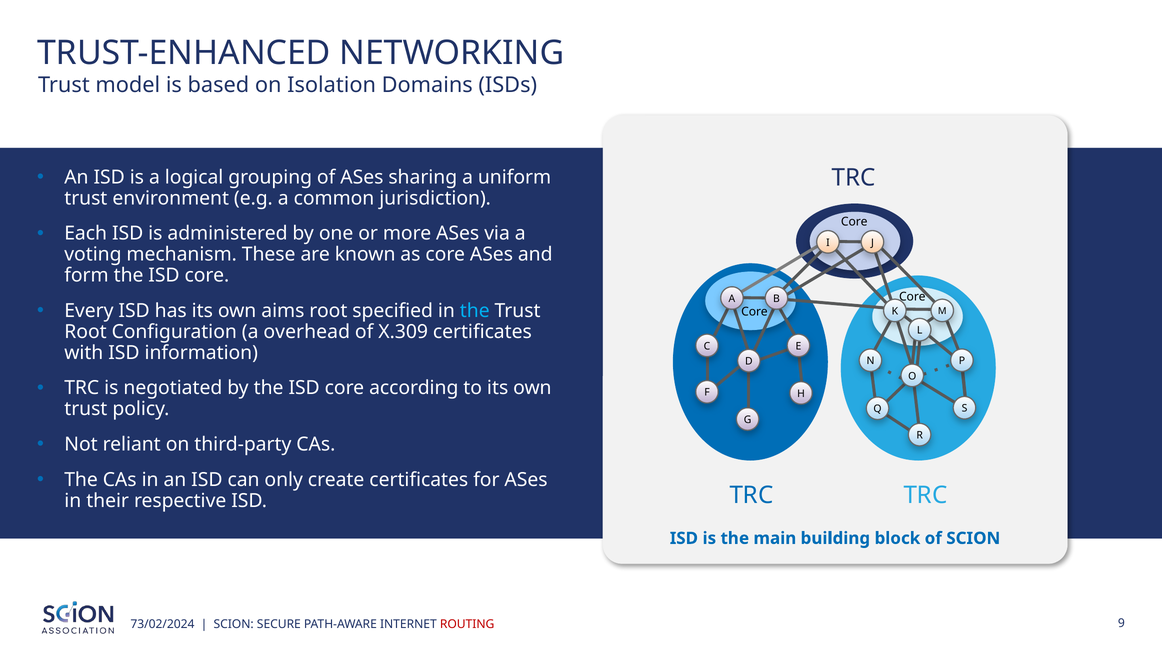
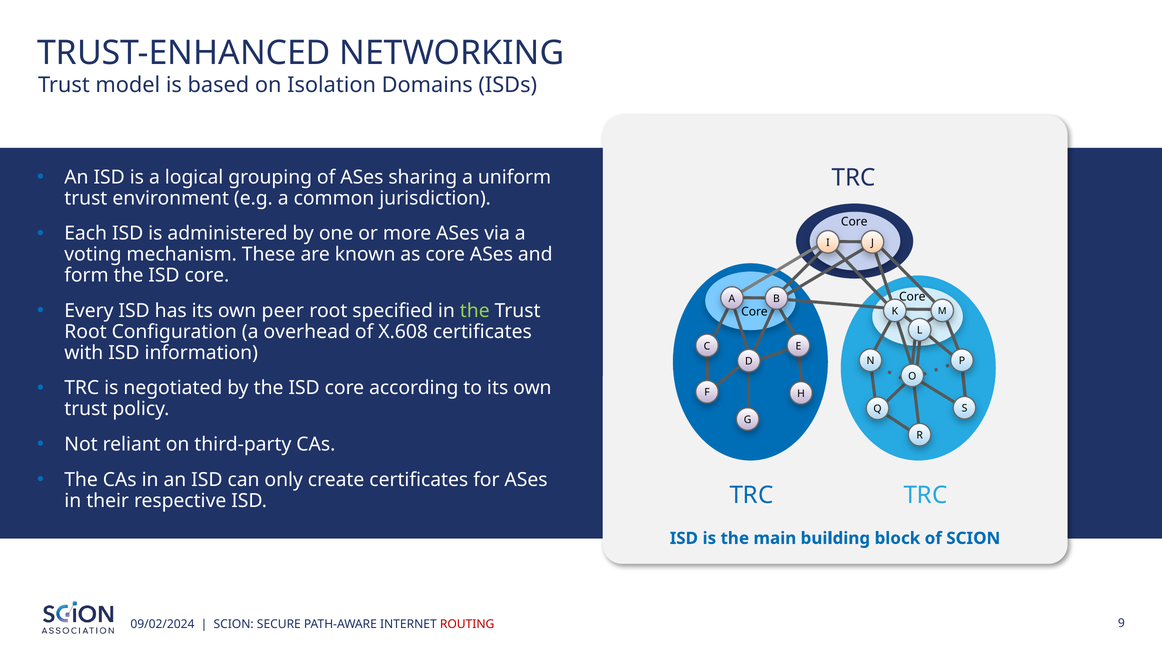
aims: aims -> peer
the at (475, 311) colour: light blue -> light green
X.309: X.309 -> X.608
73/02/2024: 73/02/2024 -> 09/02/2024
